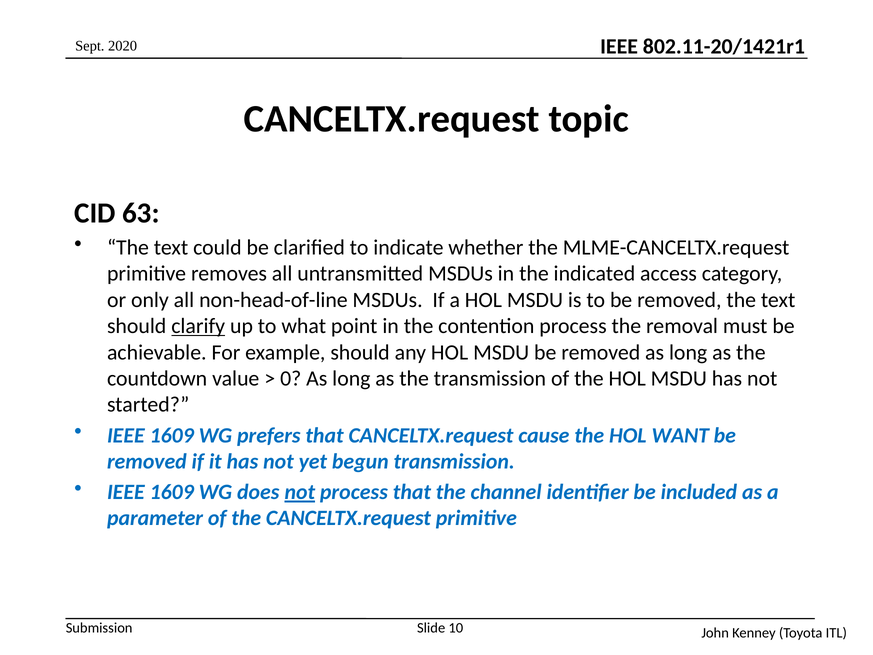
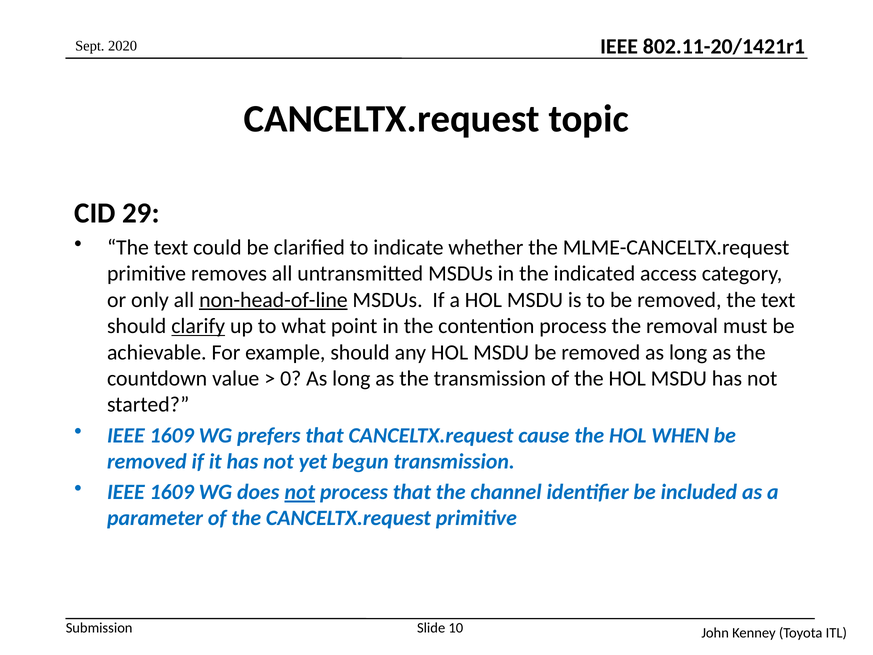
63: 63 -> 29
non-head-of-line underline: none -> present
WANT: WANT -> WHEN
